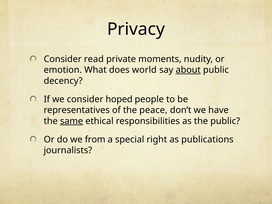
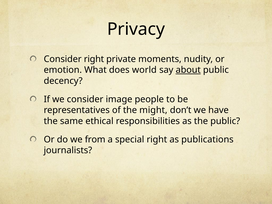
Consider read: read -> right
hoped: hoped -> image
peace: peace -> might
same underline: present -> none
